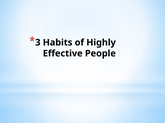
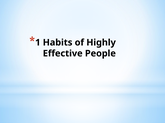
3: 3 -> 1
